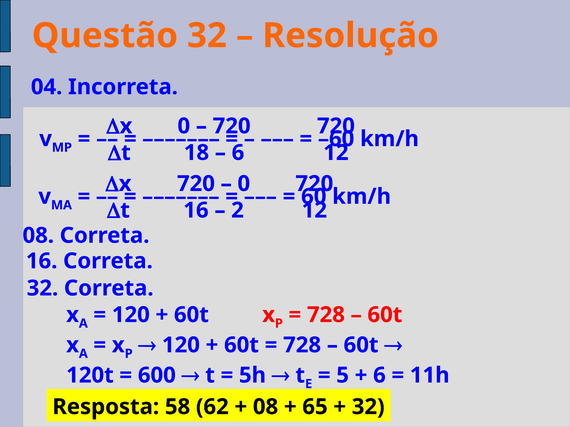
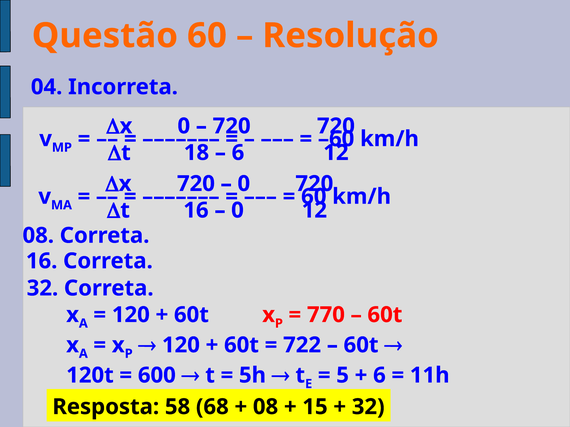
Questão 32: 32 -> 60
2 at (237, 211): 2 -> 0
728 at (326, 315): 728 -> 770
728 at (302, 345): 728 -> 722
62: 62 -> 68
65: 65 -> 15
